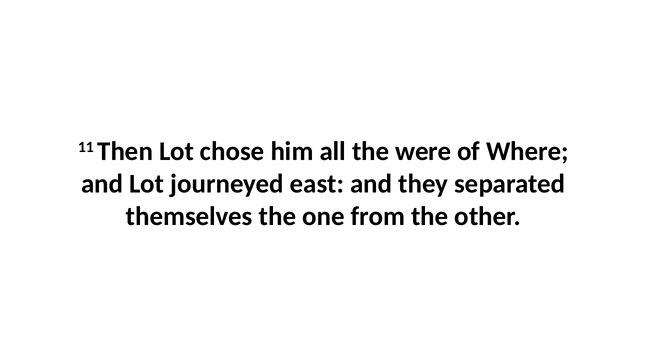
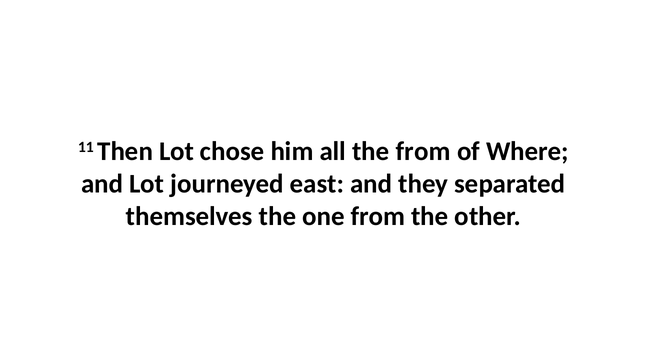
the were: were -> from
